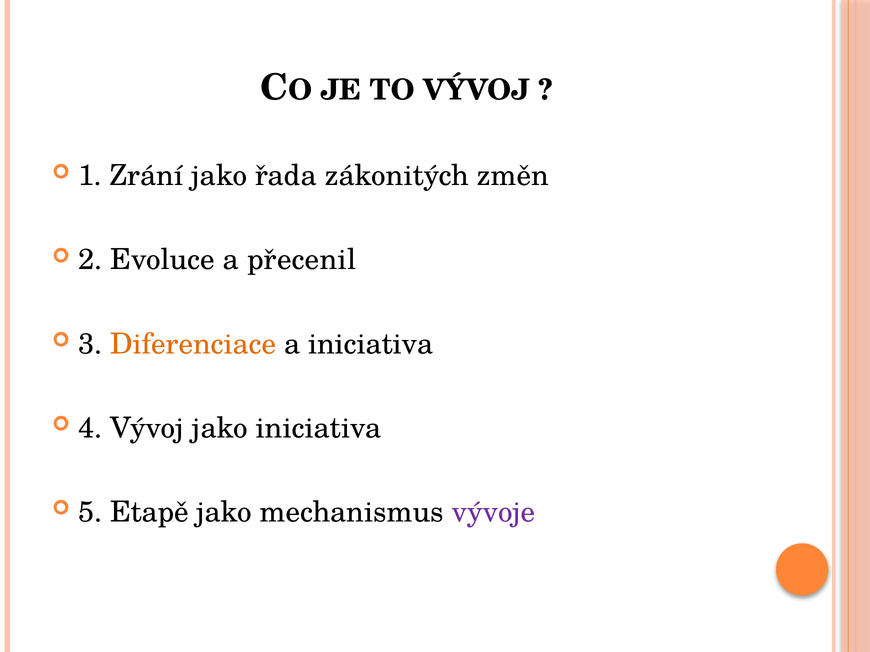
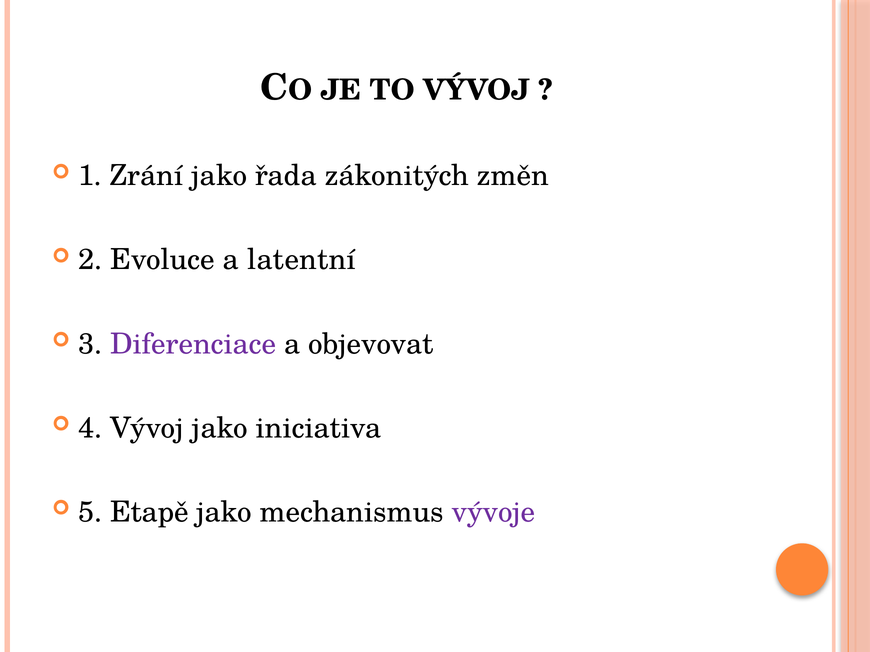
přecenil: přecenil -> latentní
Diferenciace colour: orange -> purple
a iniciativa: iniciativa -> objevovat
